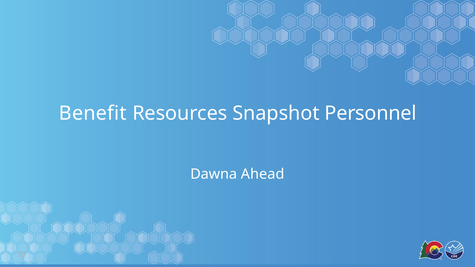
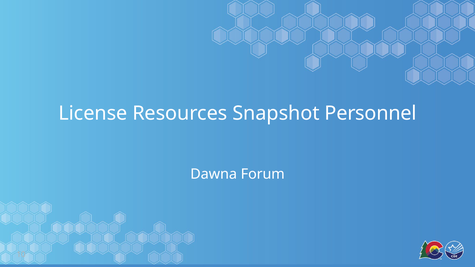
Benefit: Benefit -> License
Ahead: Ahead -> Forum
